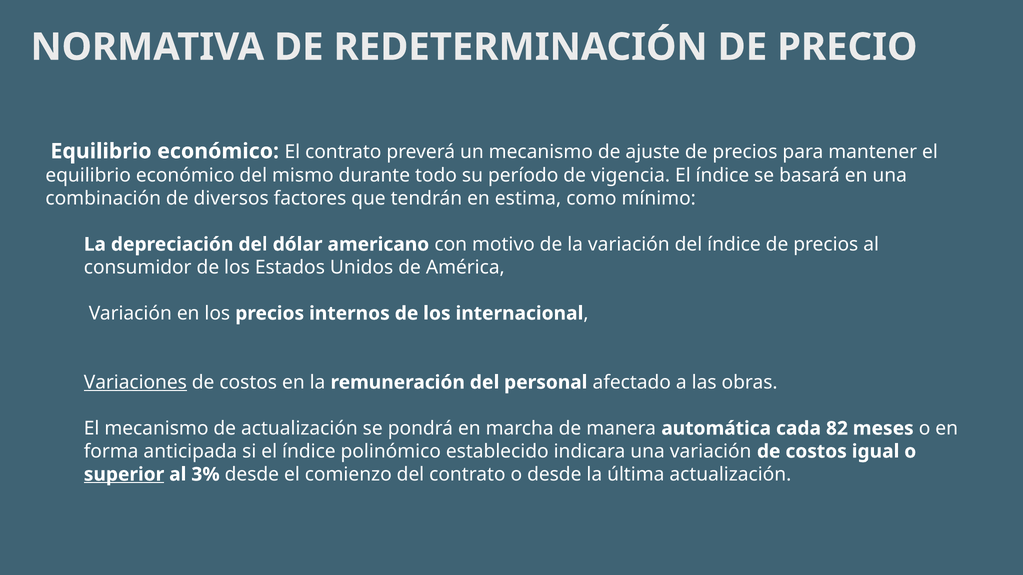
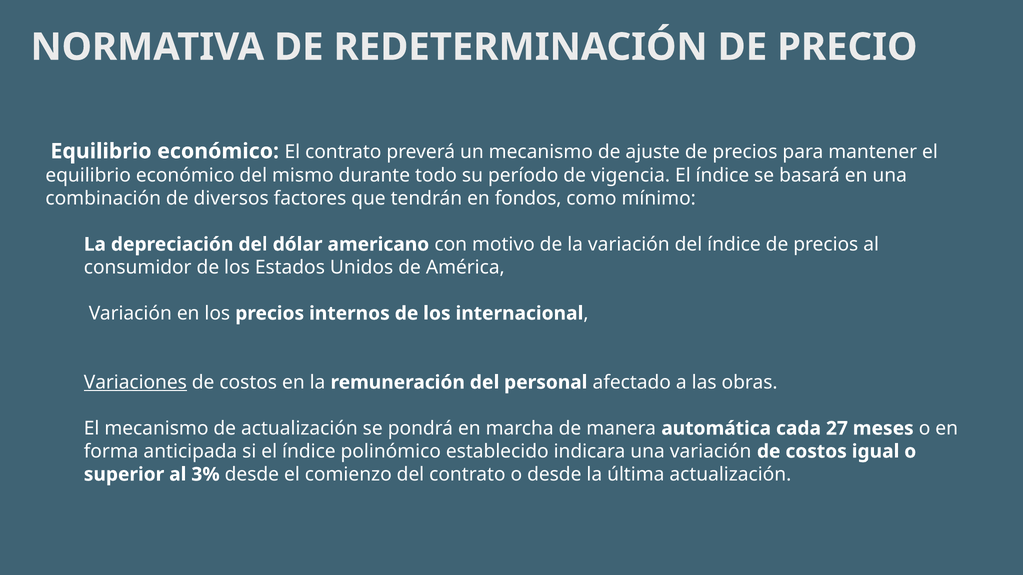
estima: estima -> fondos
82: 82 -> 27
superior underline: present -> none
